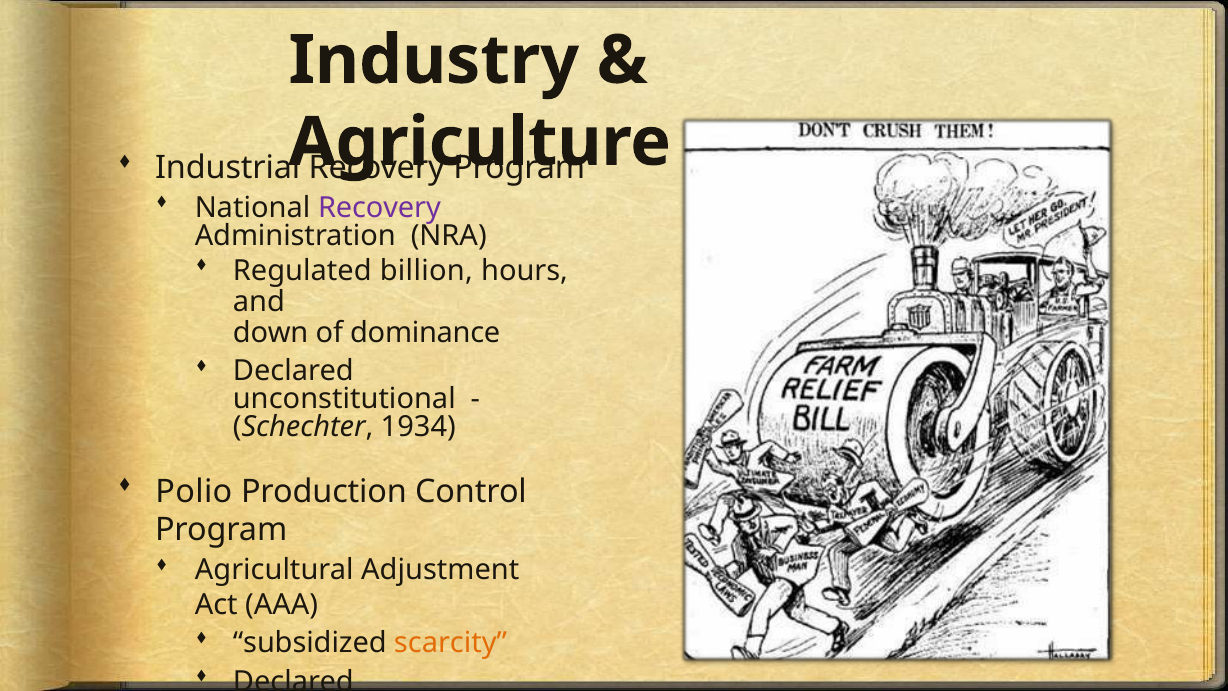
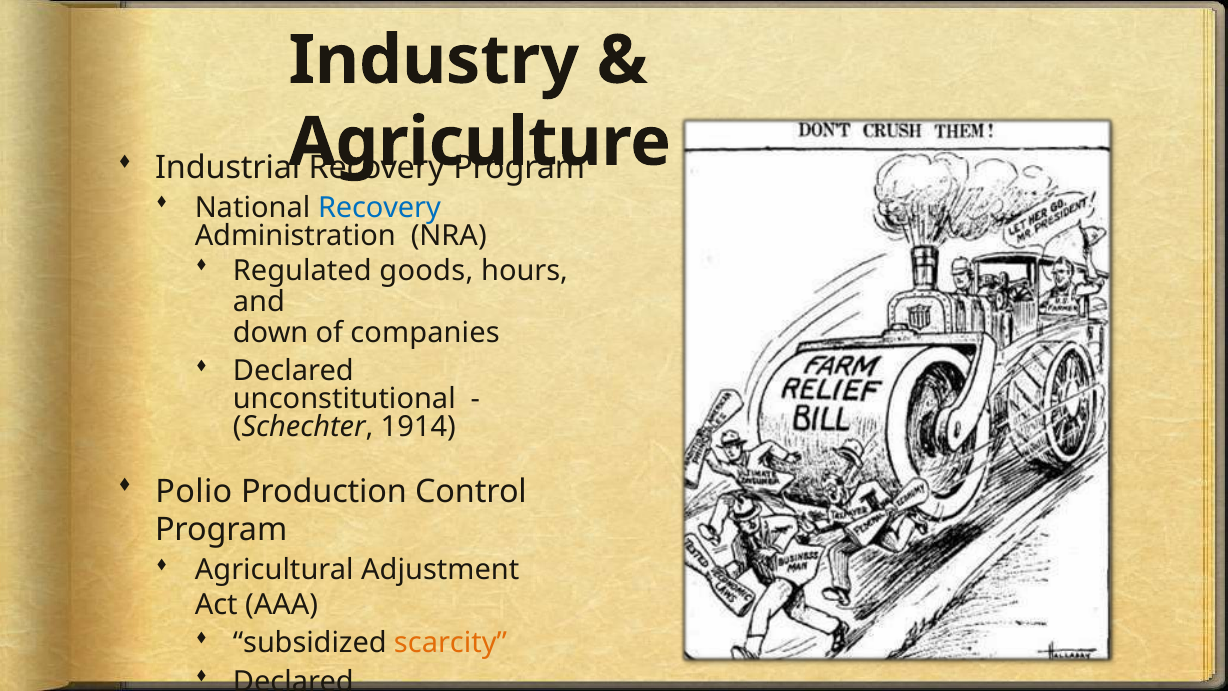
Recovery at (379, 208) colour: purple -> blue
billion: billion -> goods
dominance: dominance -> companies
1934: 1934 -> 1914
